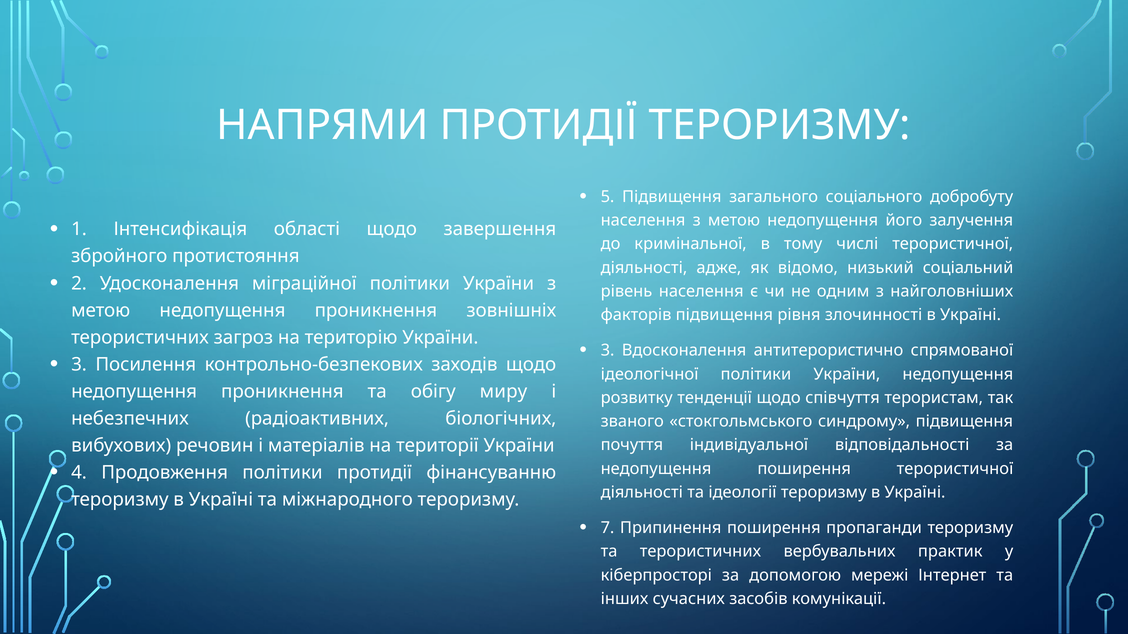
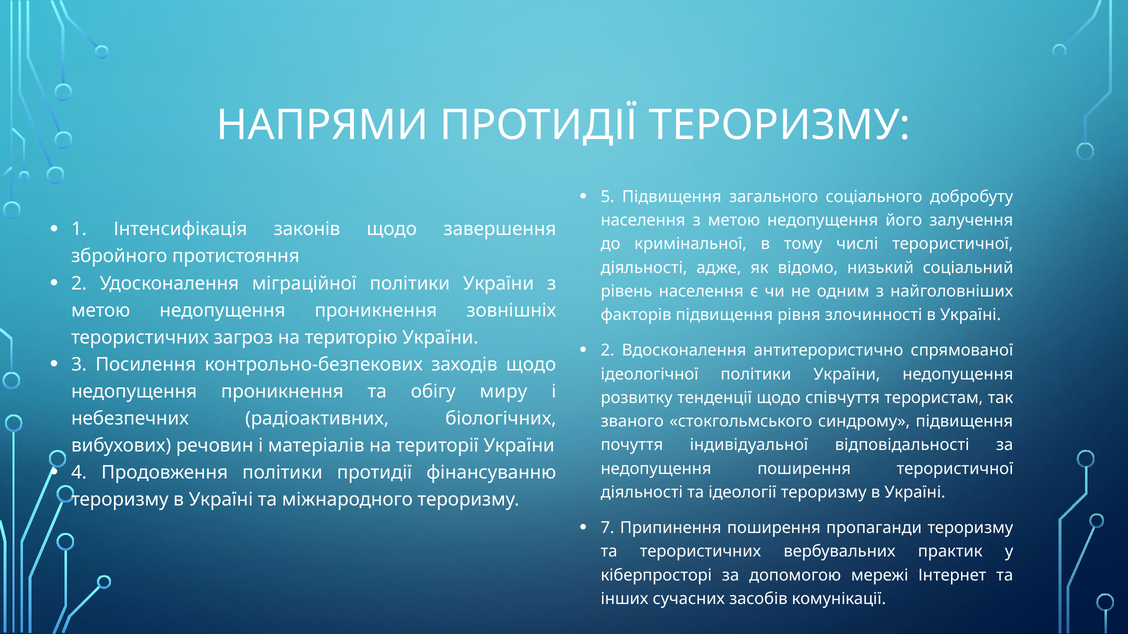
області: області -> законів
3 at (608, 351): 3 -> 2
